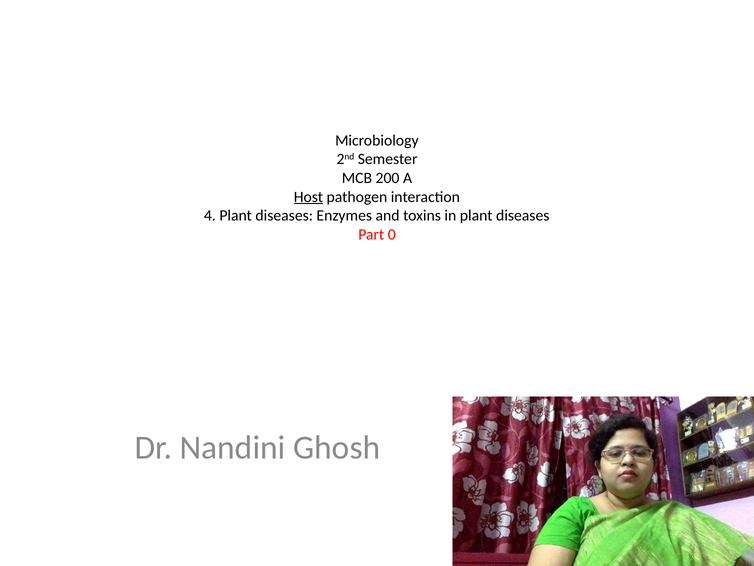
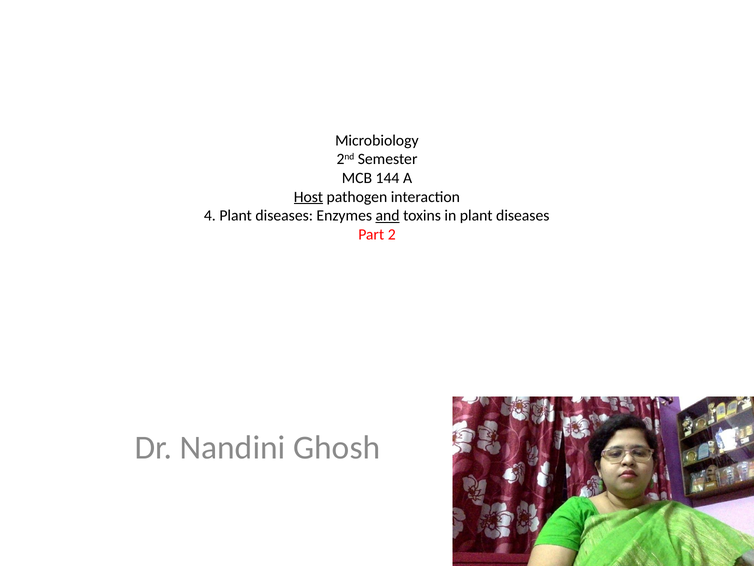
200: 200 -> 144
and underline: none -> present
0: 0 -> 2
